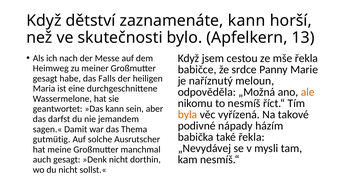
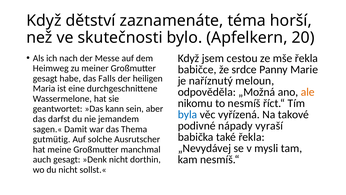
zaznamenáte kann: kann -> téma
13: 13 -> 20
byla colour: orange -> blue
házím: házím -> vyraší
